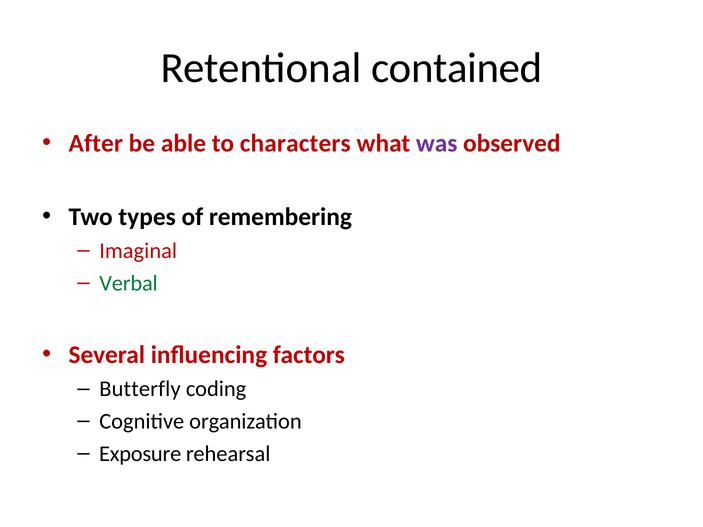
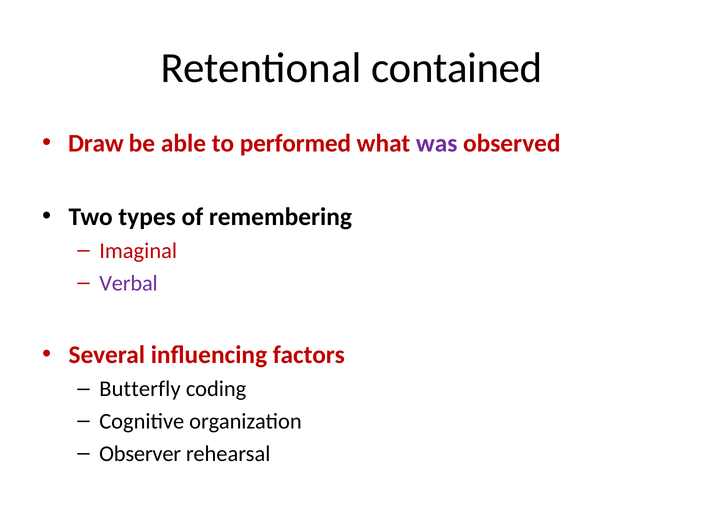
After: After -> Draw
characters: characters -> performed
Verbal colour: green -> purple
Exposure: Exposure -> Observer
